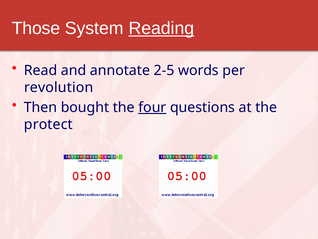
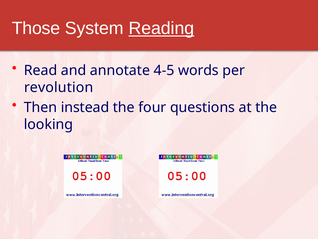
2-5: 2-5 -> 4-5
bought: bought -> instead
four underline: present -> none
protect: protect -> looking
